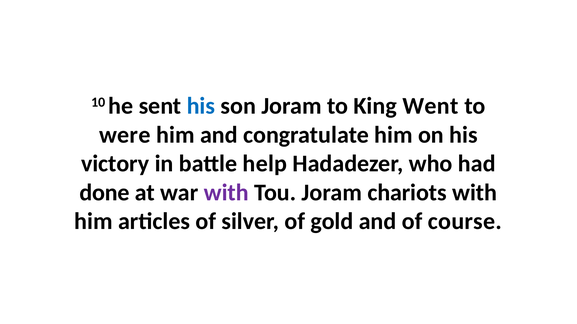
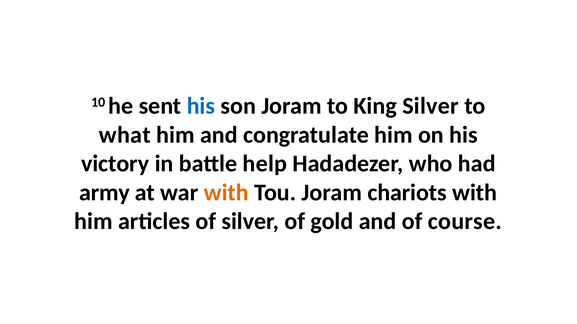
King Went: Went -> Silver
were: were -> what
done: done -> army
with at (226, 193) colour: purple -> orange
